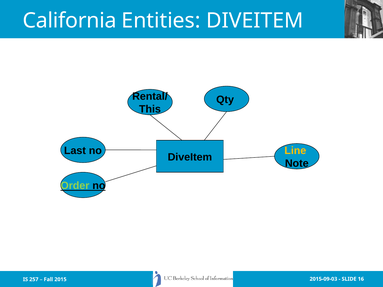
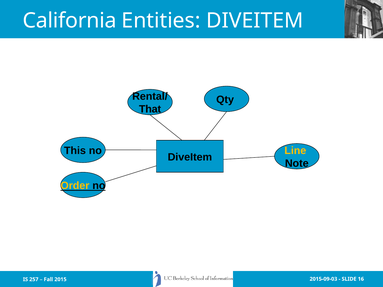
This: This -> That
Last: Last -> This
Order colour: light green -> yellow
